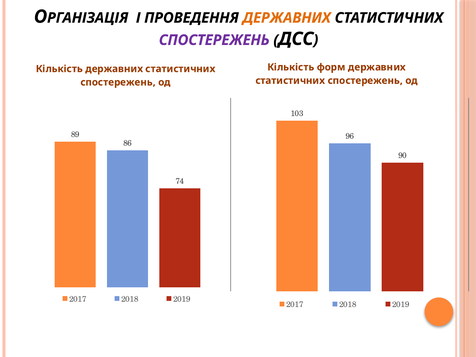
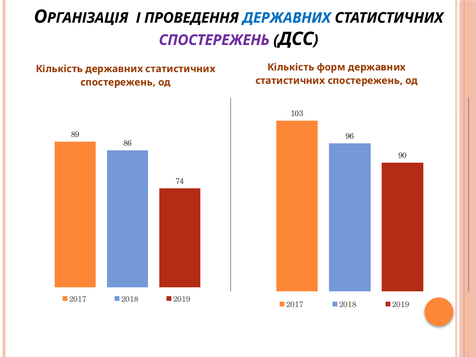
ДЕРЖАВНИХ at (287, 18) colour: orange -> blue
